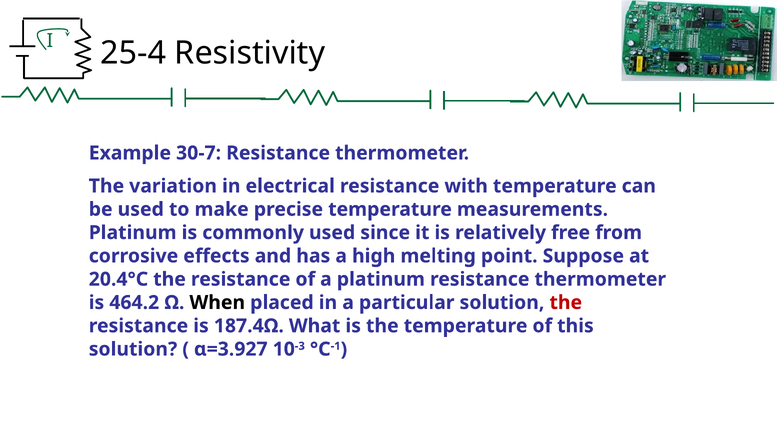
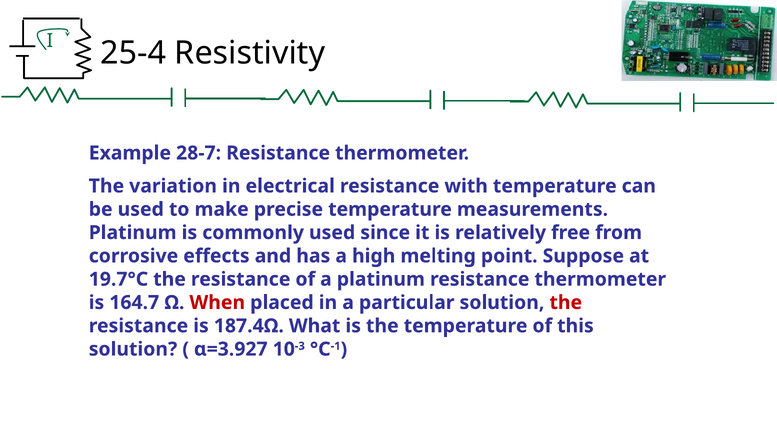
30-7: 30-7 -> 28-7
20.4°C: 20.4°C -> 19.7°C
464.2: 464.2 -> 164.7
When colour: black -> red
